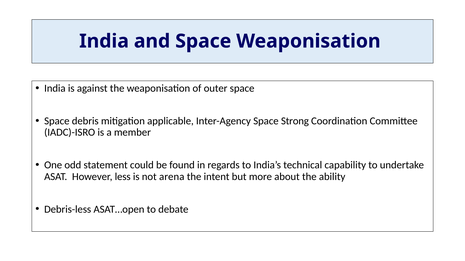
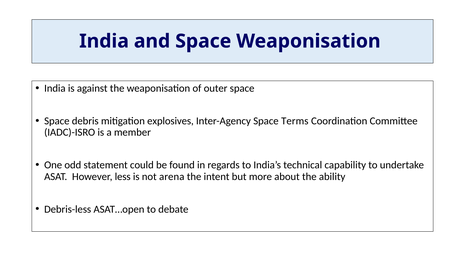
applicable: applicable -> explosives
Strong: Strong -> Terms
